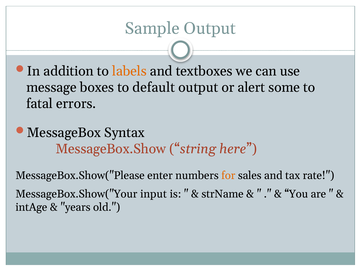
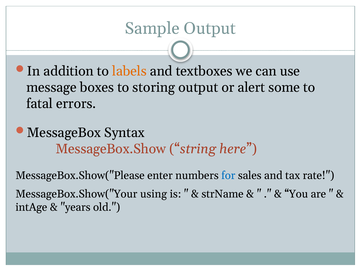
default: default -> storing
for colour: orange -> blue
input: input -> using
